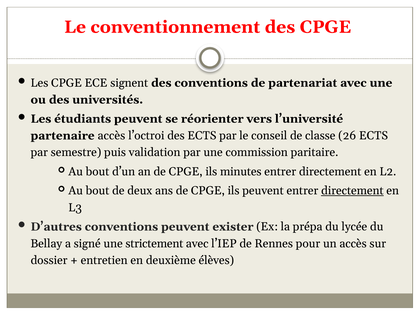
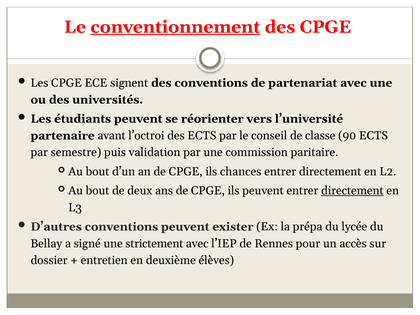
conventionnement underline: none -> present
partenaire accès: accès -> avant
26: 26 -> 90
minutes: minutes -> chances
